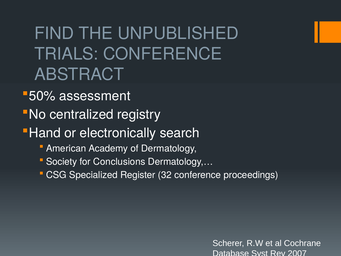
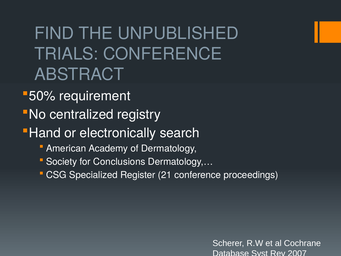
assessment: assessment -> requirement
32: 32 -> 21
